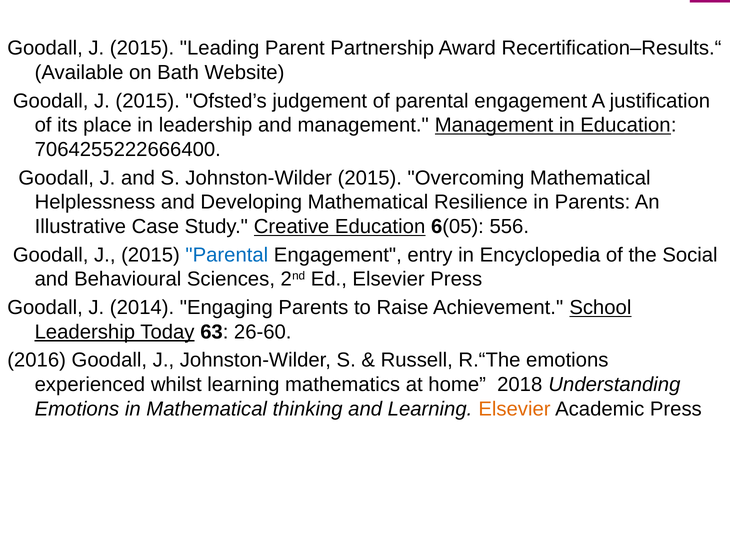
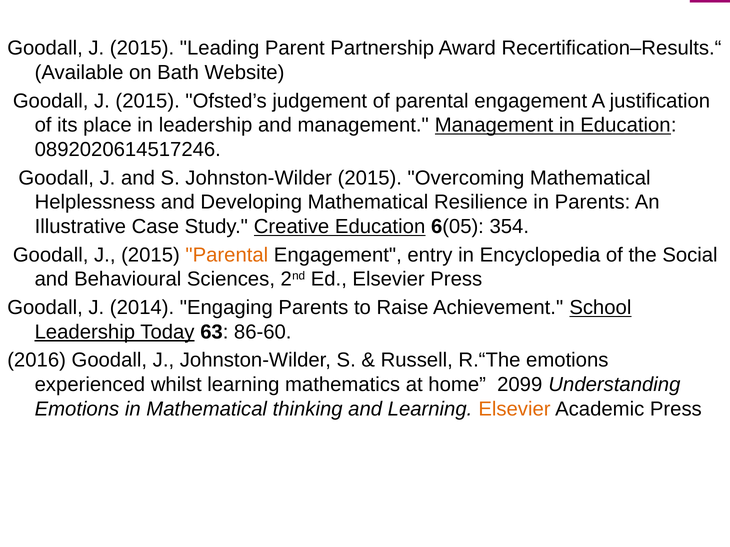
7064255222666400: 7064255222666400 -> 0892020614517246
556: 556 -> 354
Parental at (227, 255) colour: blue -> orange
26-60: 26-60 -> 86-60
2018: 2018 -> 2099
